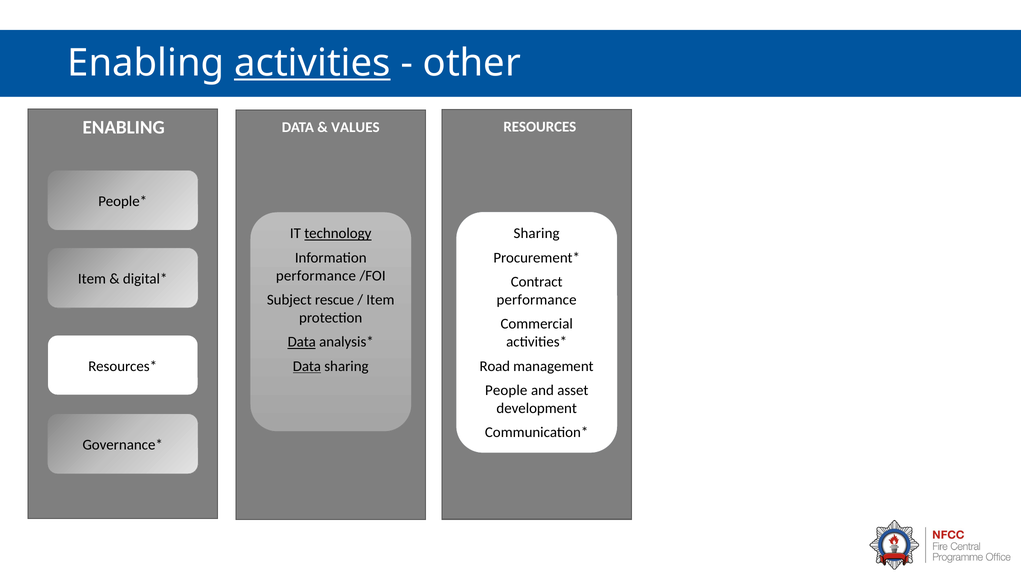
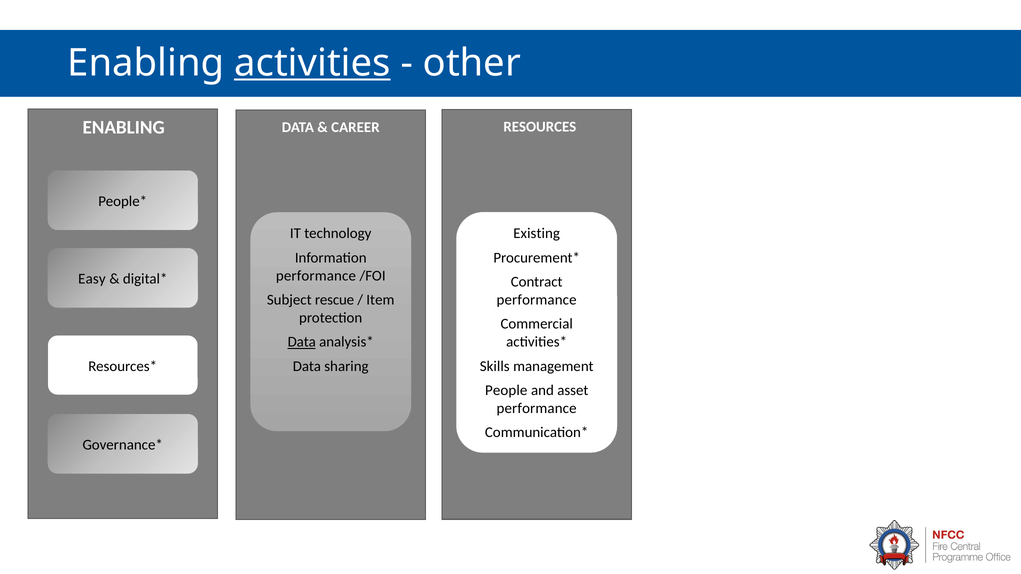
VALUES: VALUES -> CAREER
Sharing at (537, 234): Sharing -> Existing
technology underline: present -> none
Item at (92, 279): Item -> Easy
Road: Road -> Skills
Data at (307, 367) underline: present -> none
development at (537, 408): development -> performance
